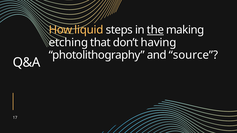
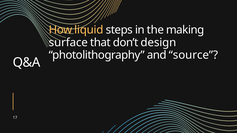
the underline: present -> none
etching: etching -> surface
having: having -> design
